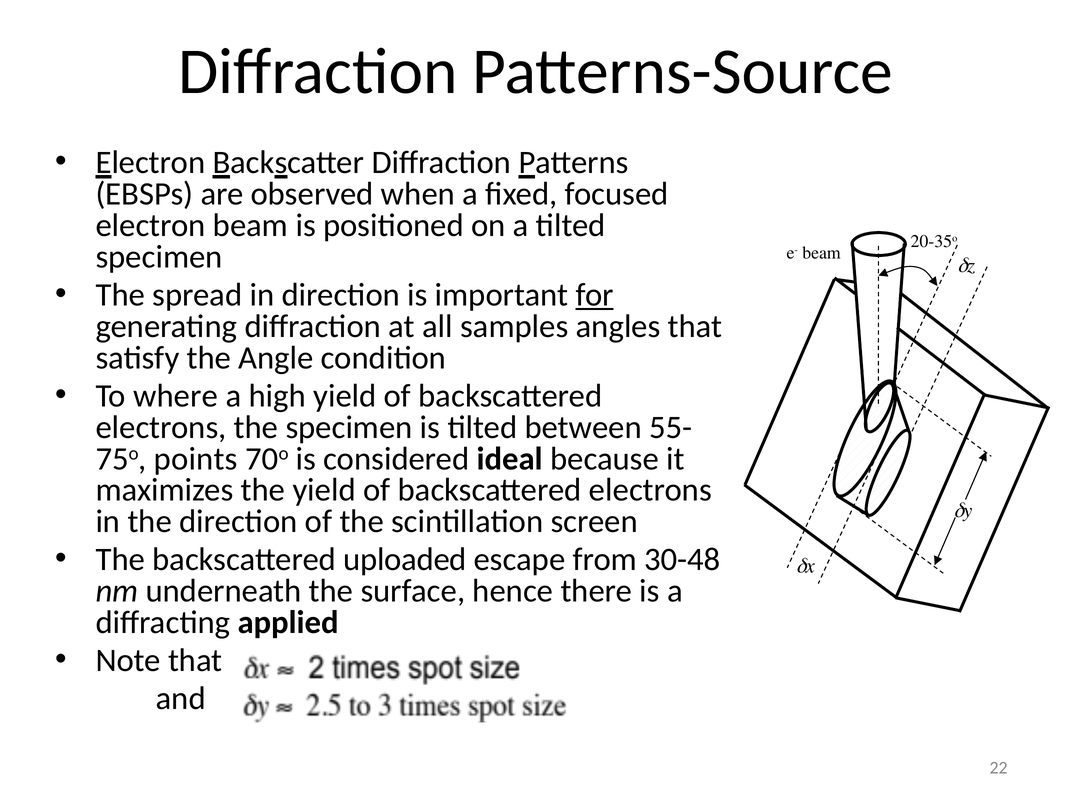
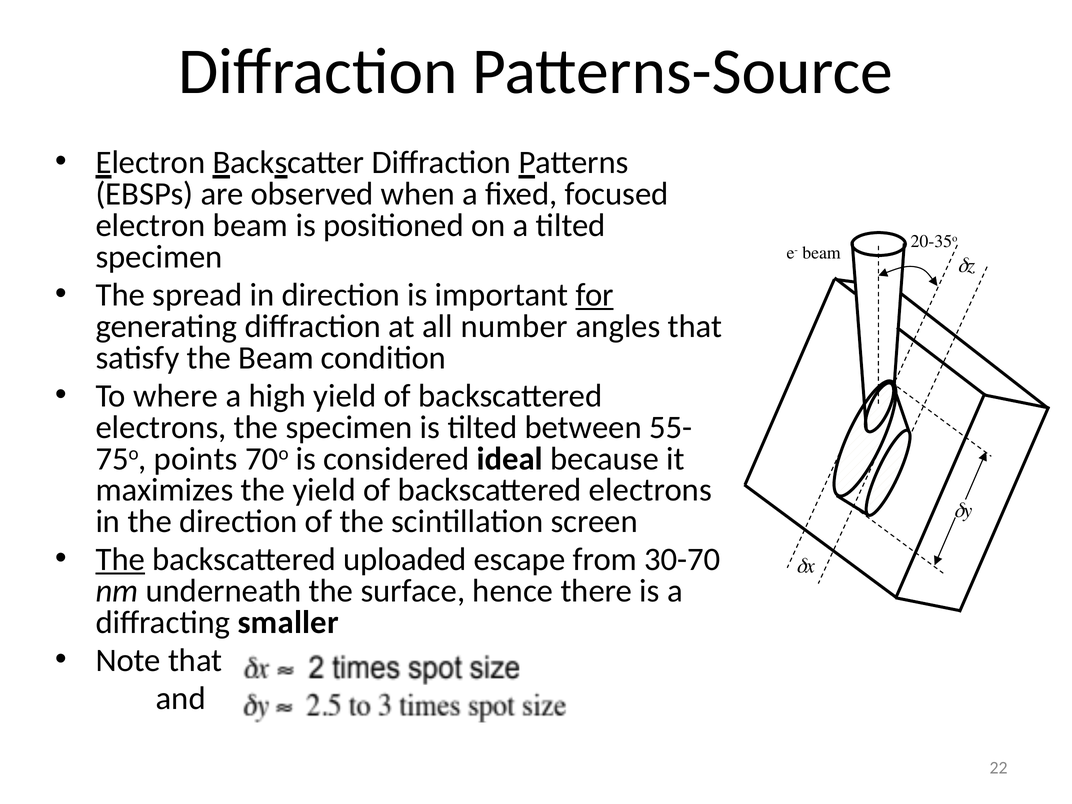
samples: samples -> number
the Angle: Angle -> Beam
The at (120, 560) underline: none -> present
30-48: 30-48 -> 30-70
applied: applied -> smaller
